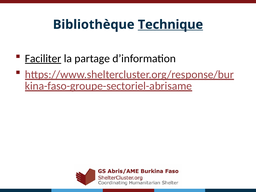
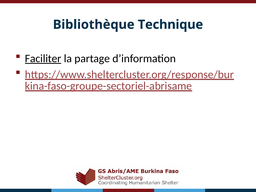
Technique underline: present -> none
